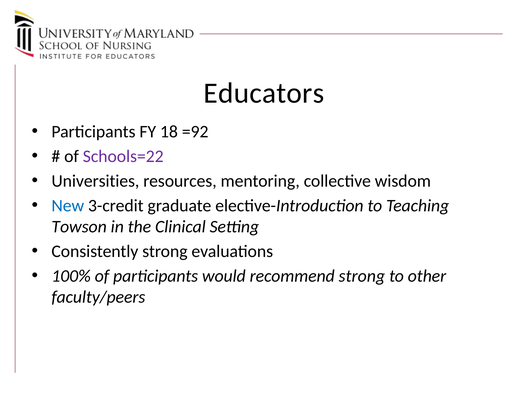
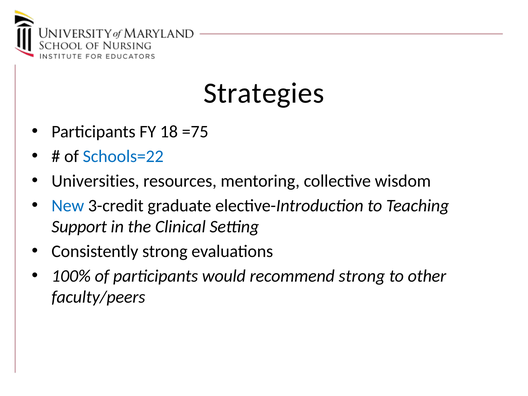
Educators: Educators -> Strategies
=92: =92 -> =75
Schools=22 colour: purple -> blue
Towson: Towson -> Support
